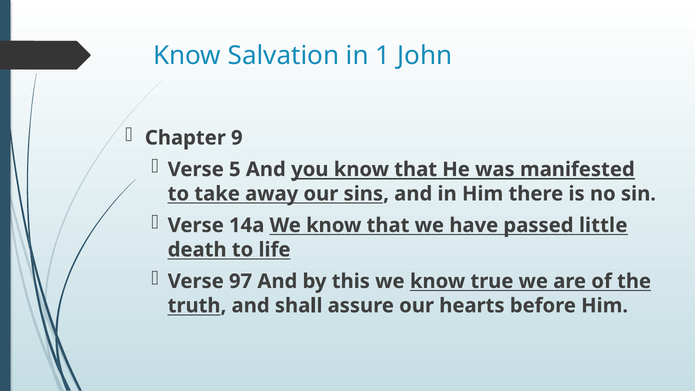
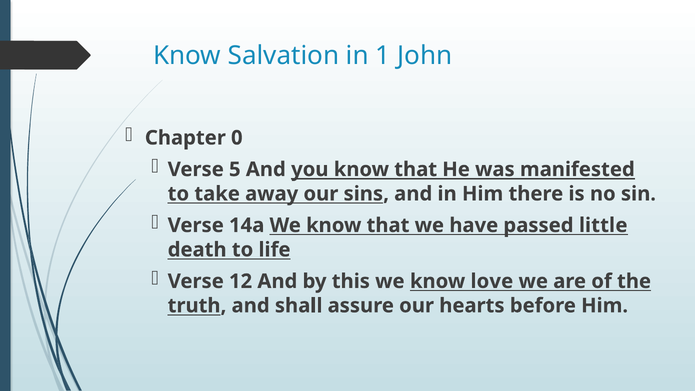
9: 9 -> 0
97: 97 -> 12
true: true -> love
